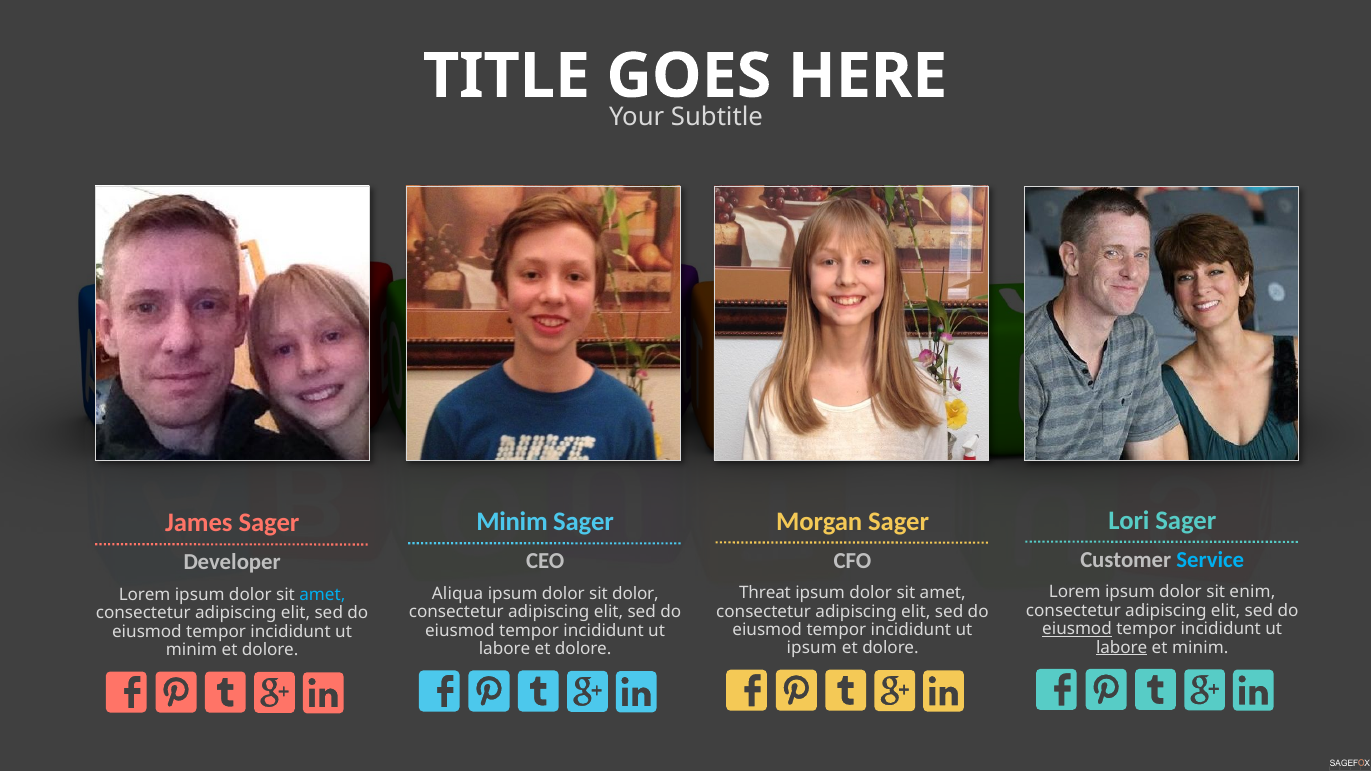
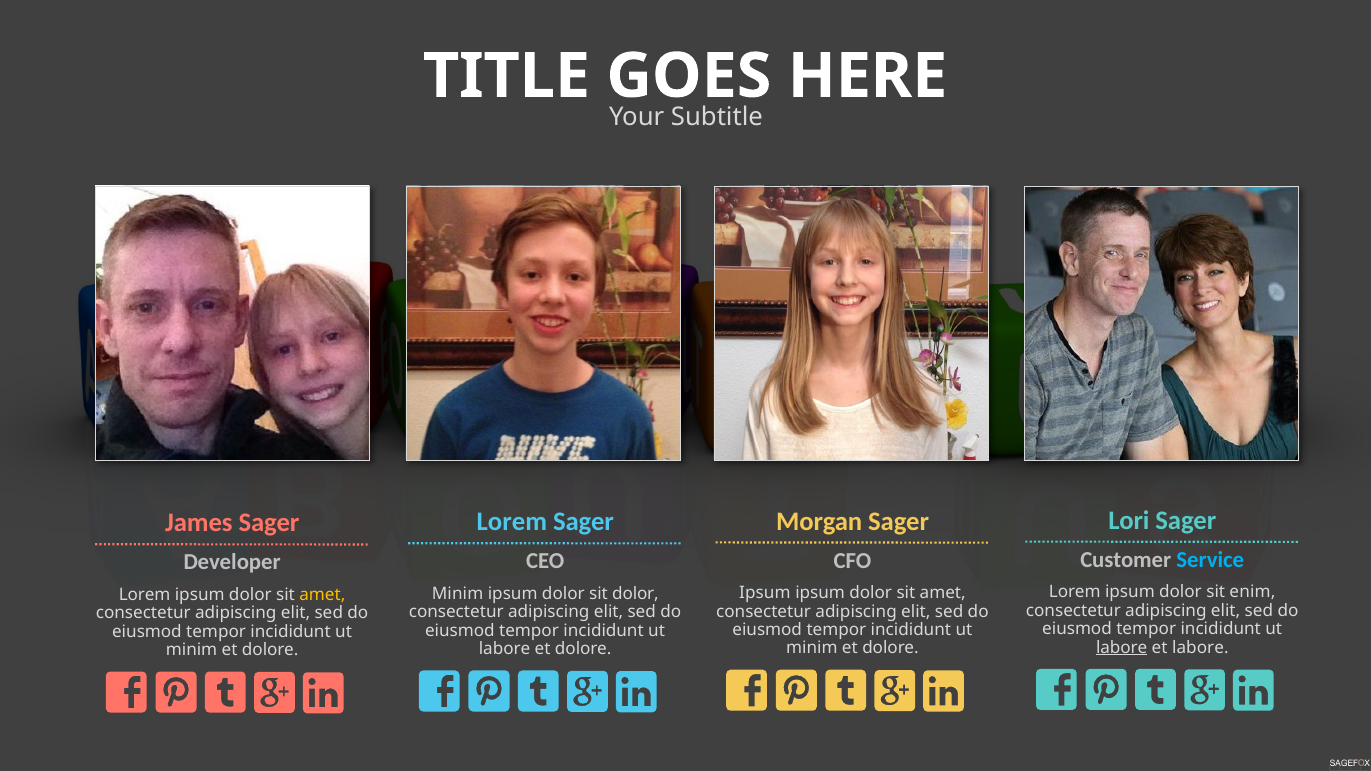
Minim at (512, 522): Minim -> Lorem
Threat at (765, 593): Threat -> Ipsum
Aliqua at (458, 594): Aliqua -> Minim
amet at (322, 595) colour: light blue -> yellow
eiusmod at (1077, 629) underline: present -> none
et minim: minim -> labore
ipsum at (812, 648): ipsum -> minim
